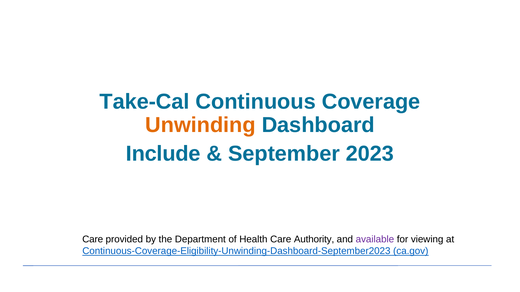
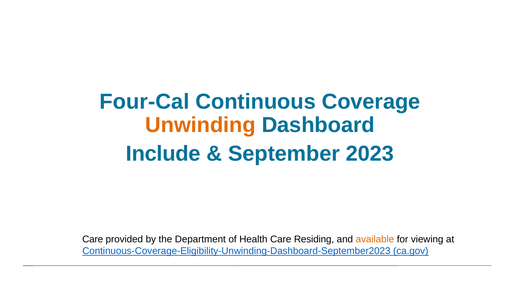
Take-Cal: Take-Cal -> Four-Cal
Authority: Authority -> Residing
available colour: purple -> orange
